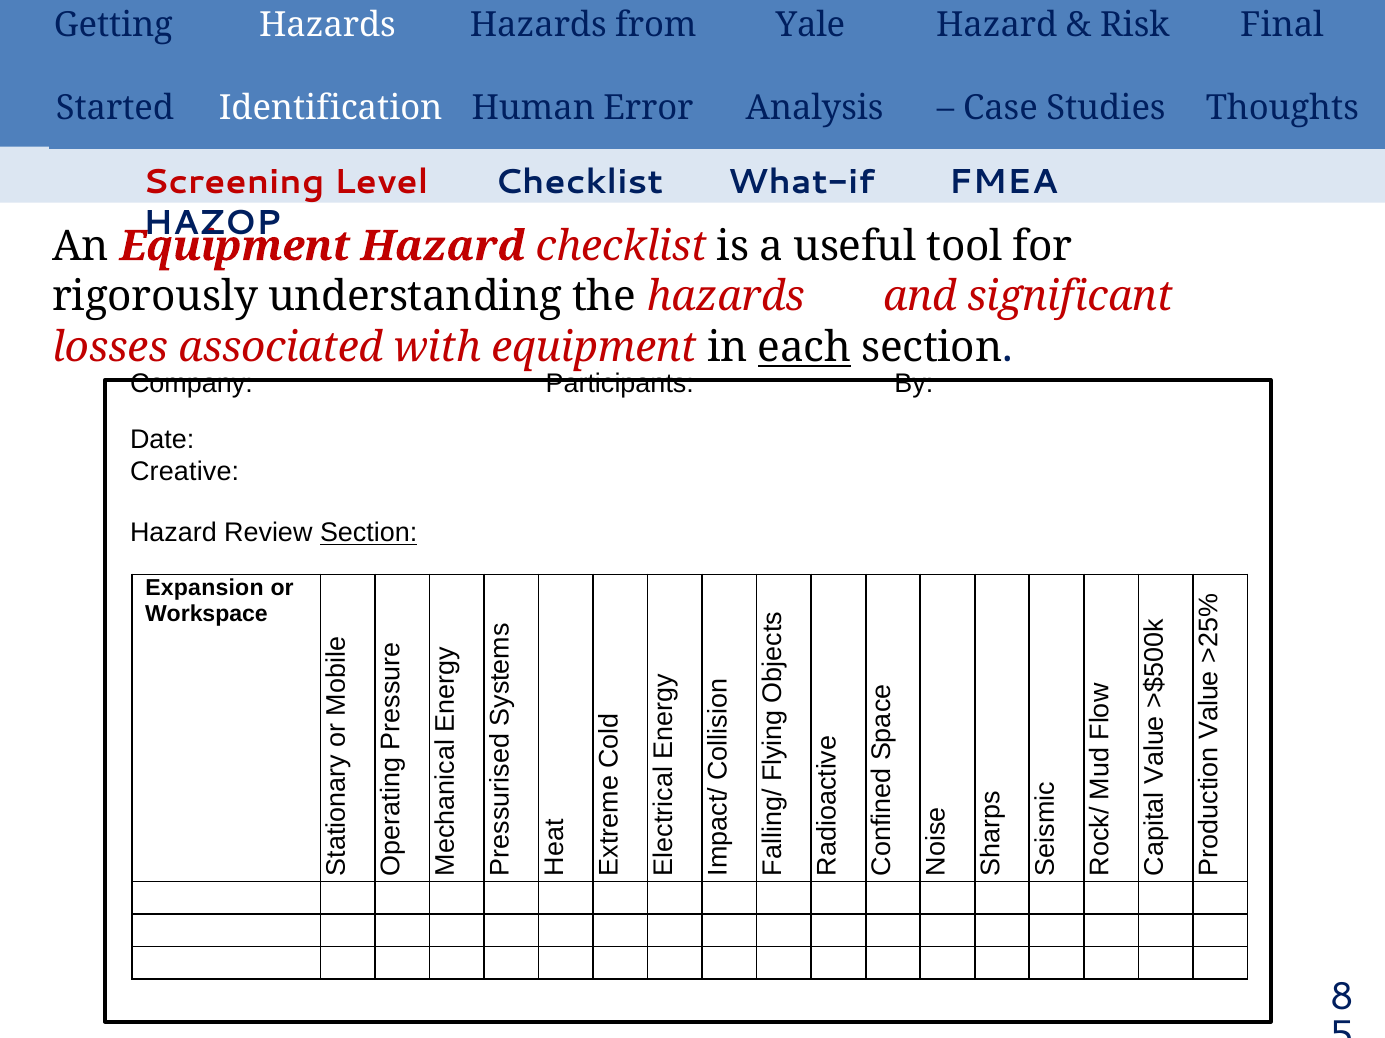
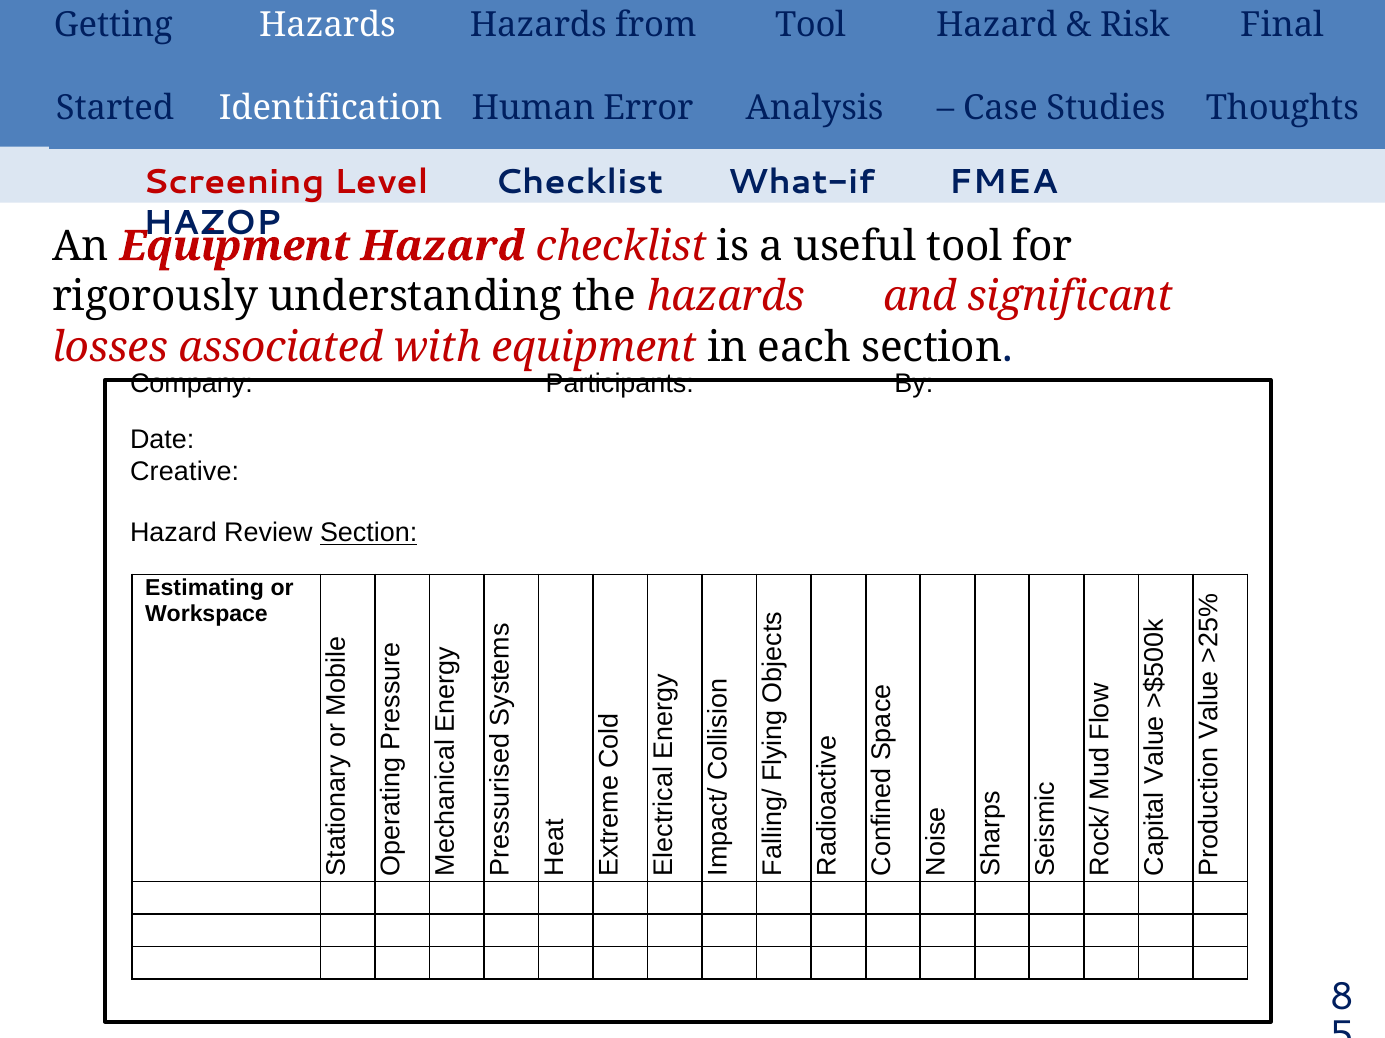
from Yale: Yale -> Tool
each underline: present -> none
Expansion: Expansion -> Estimating
